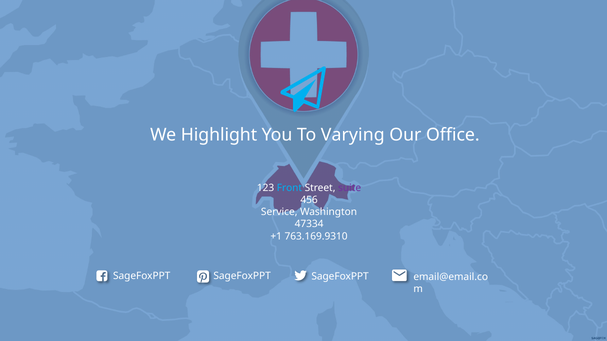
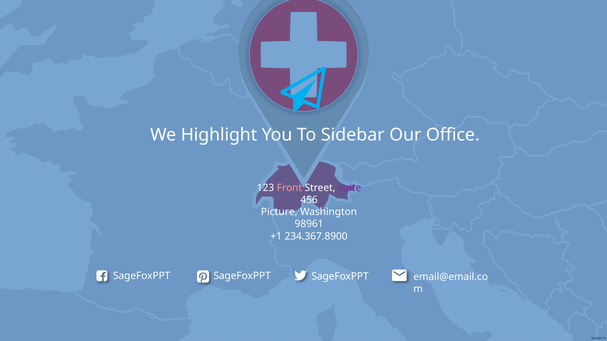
Varying: Varying -> Sidebar
Front colour: light blue -> pink
Service: Service -> Picture
47334: 47334 -> 98961
763.169.9310: 763.169.9310 -> 234.367.8900
